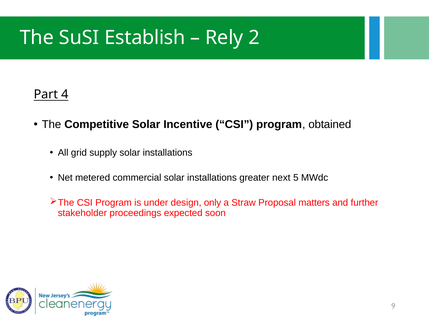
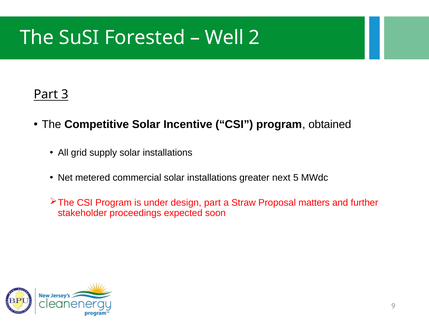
Establish: Establish -> Forested
Rely: Rely -> Well
4: 4 -> 3
design only: only -> part
